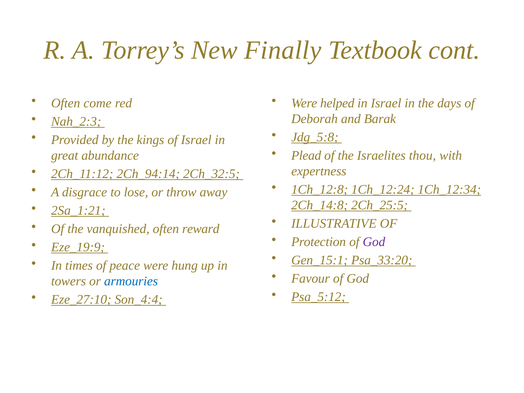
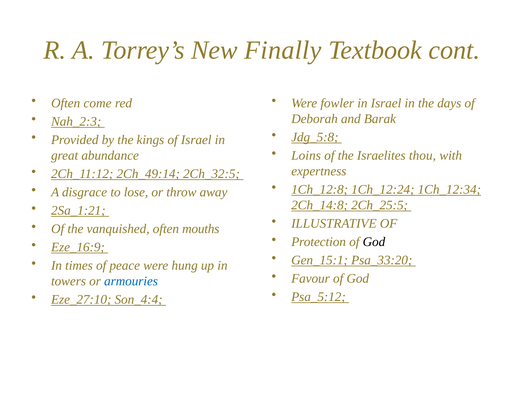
helped: helped -> fowler
Plead: Plead -> Loins
2Ch_94:14: 2Ch_94:14 -> 2Ch_49:14
reward: reward -> mouths
God at (374, 242) colour: purple -> black
Eze_19:9: Eze_19:9 -> Eze_16:9
